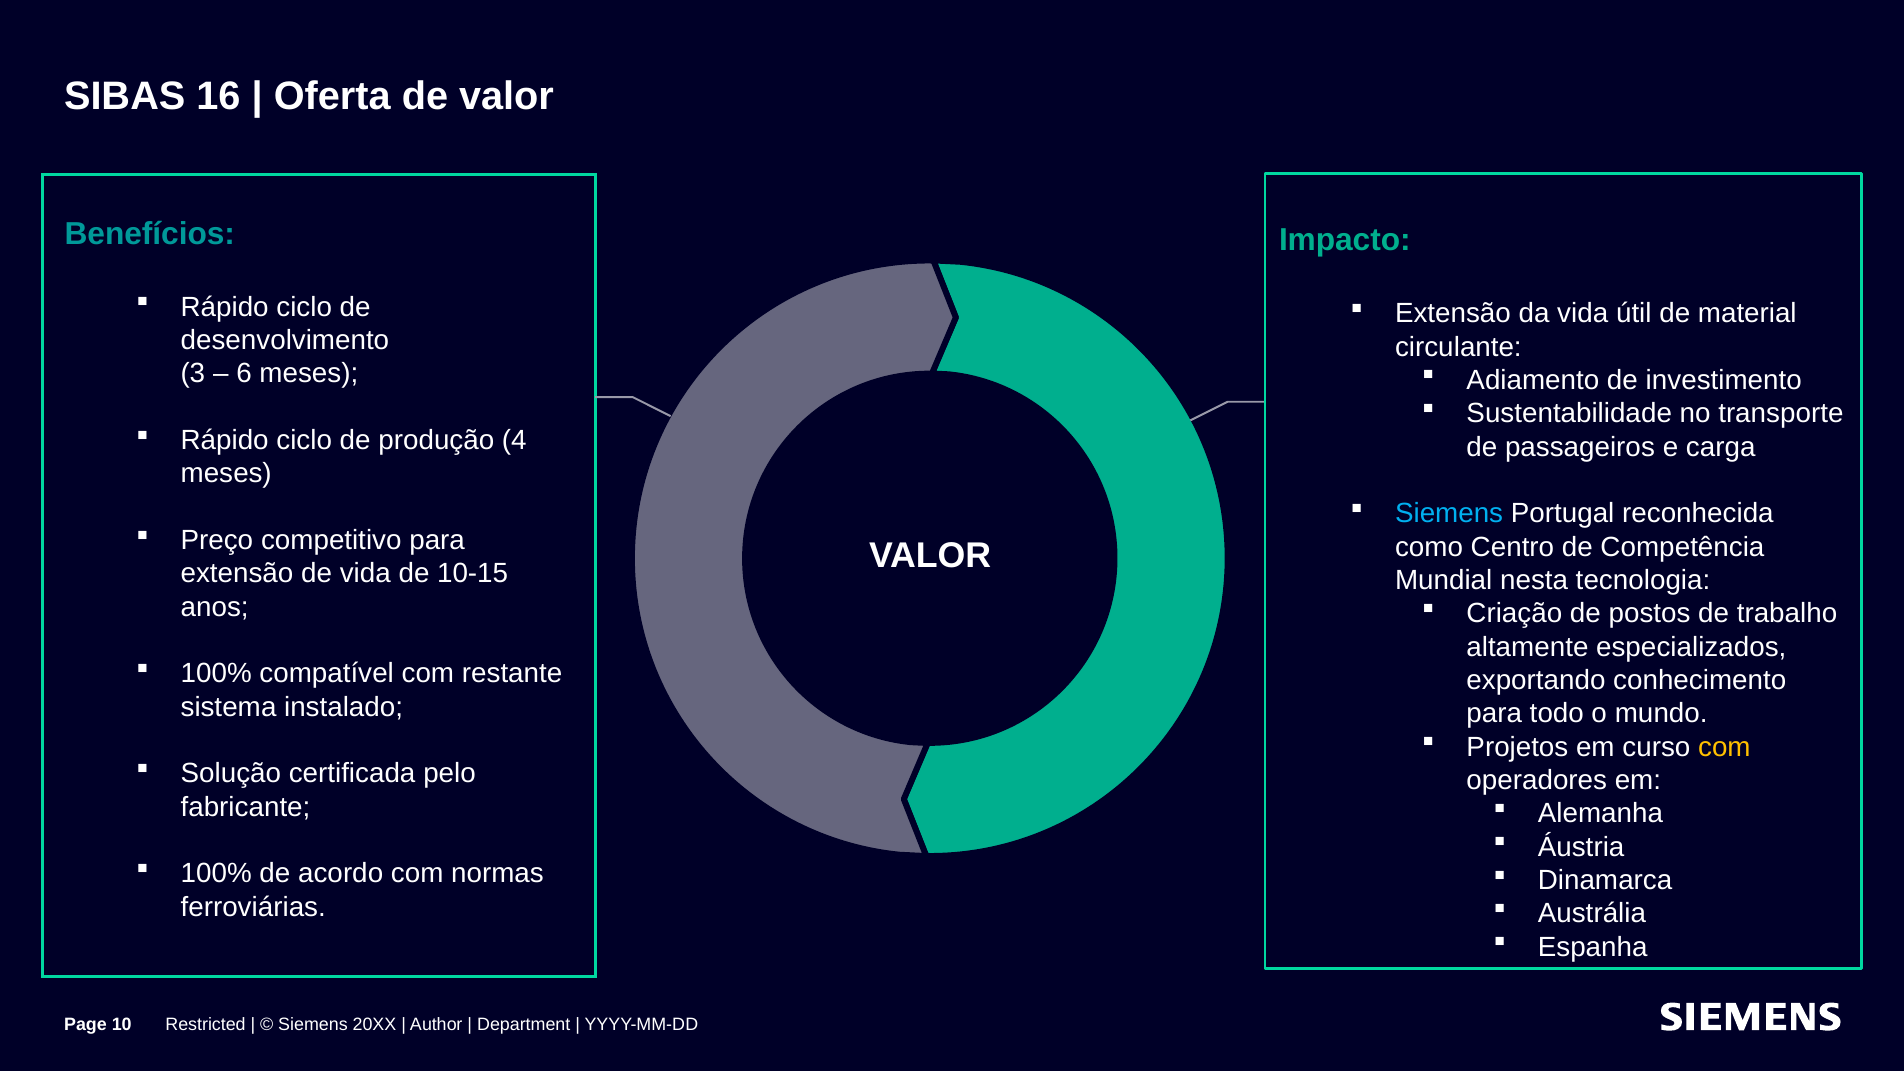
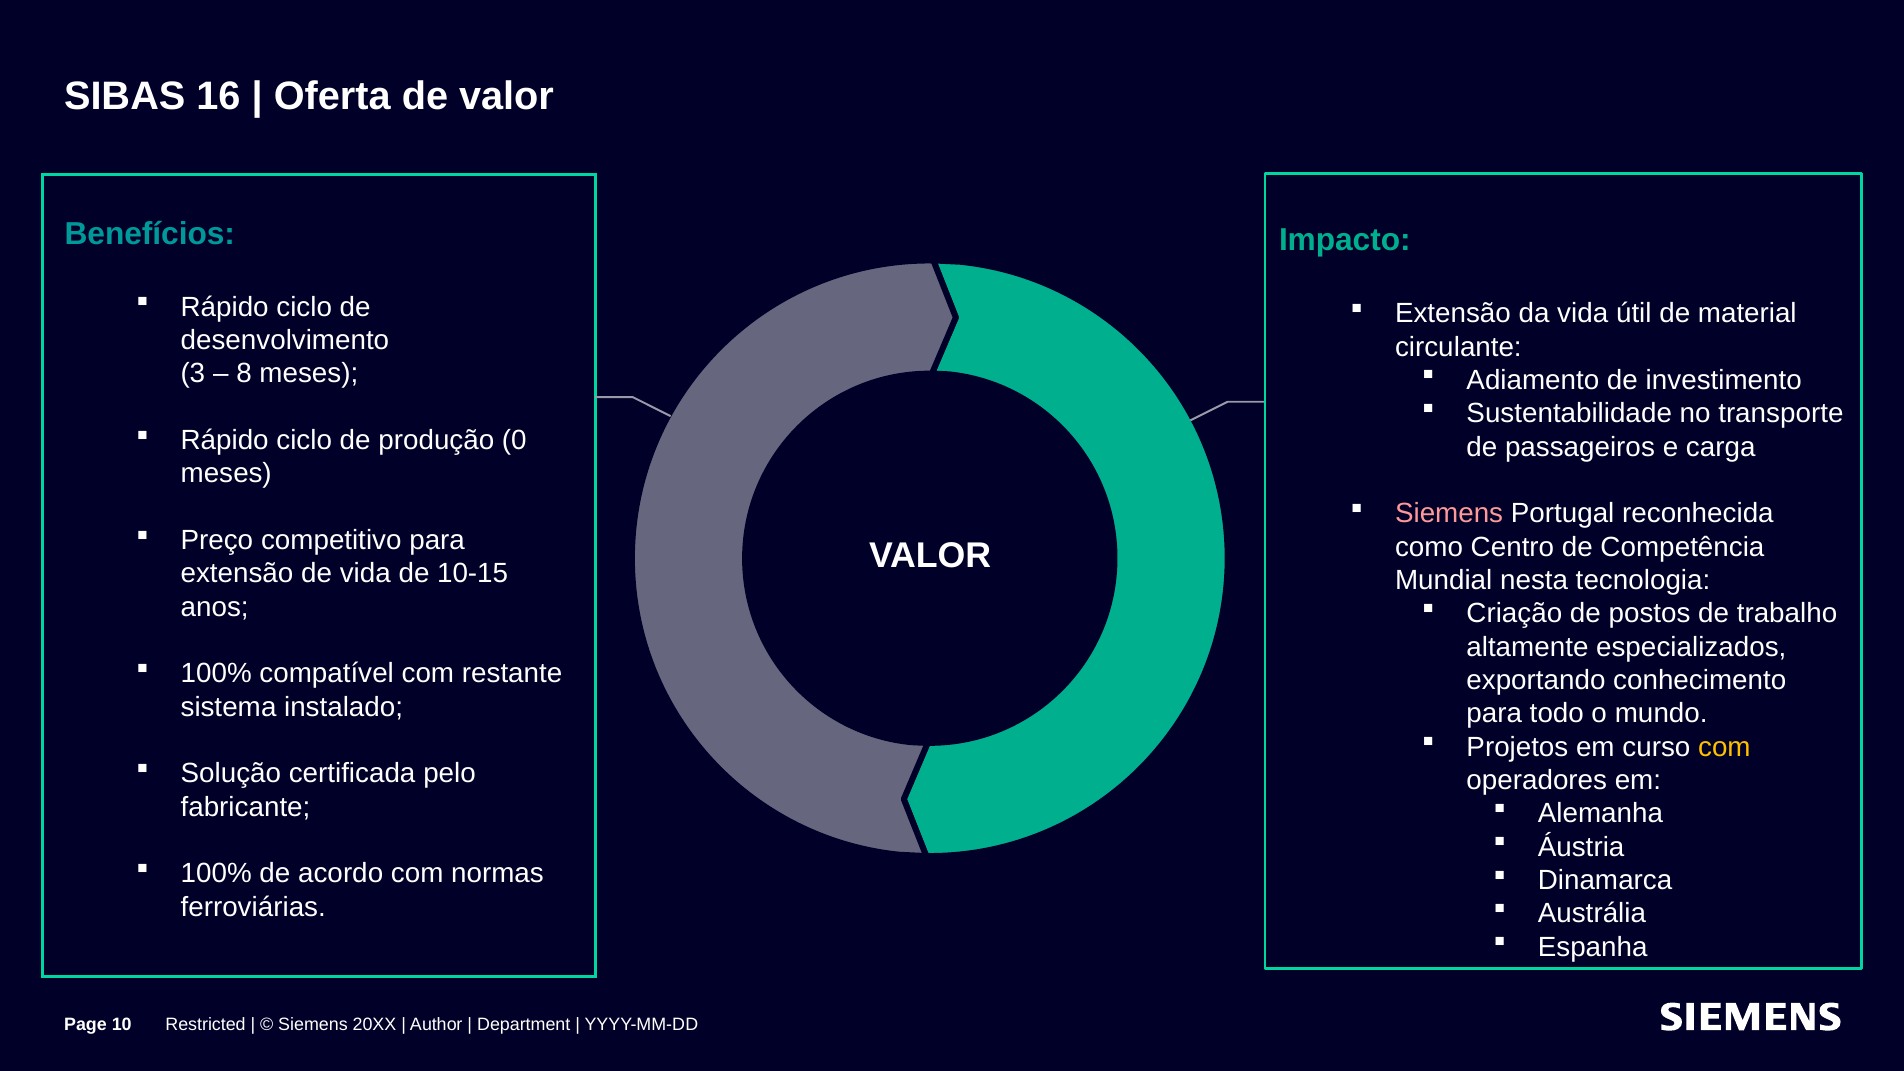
6: 6 -> 8
4: 4 -> 0
Siemens at (1449, 514) colour: light blue -> pink
